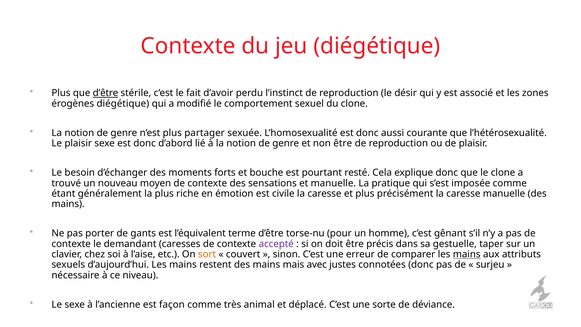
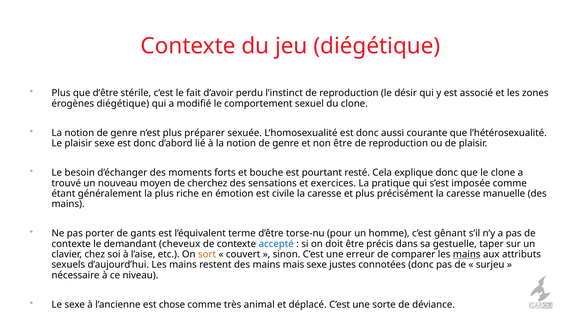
d’être at (105, 93) underline: present -> none
partager: partager -> préparer
moyen de contexte: contexte -> cherchez
et manuelle: manuelle -> exercices
caresses: caresses -> cheveux
accepté colour: purple -> blue
mais avec: avec -> sexe
façon: façon -> chose
